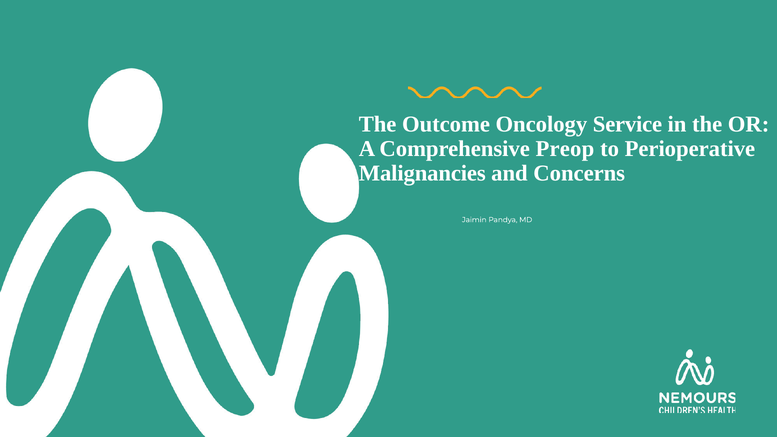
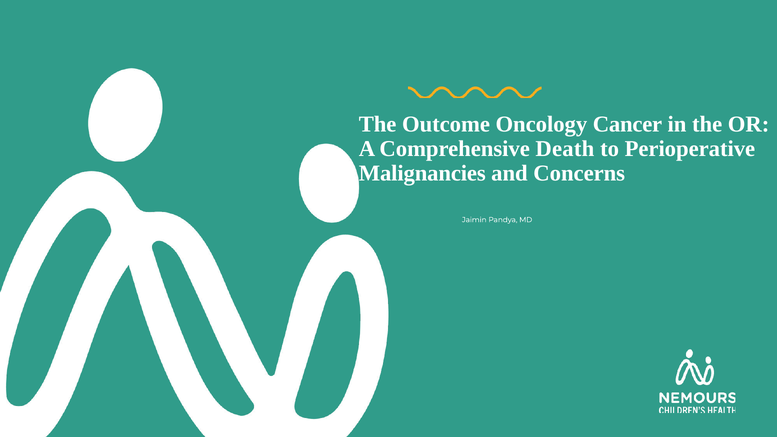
Service: Service -> Cancer
Preop: Preop -> Death
